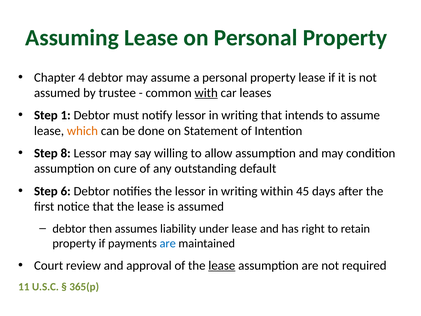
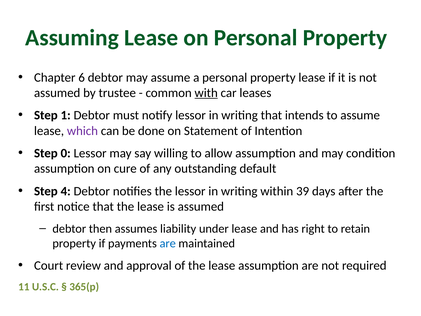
4: 4 -> 6
which colour: orange -> purple
8: 8 -> 0
6: 6 -> 4
45: 45 -> 39
lease at (222, 265) underline: present -> none
